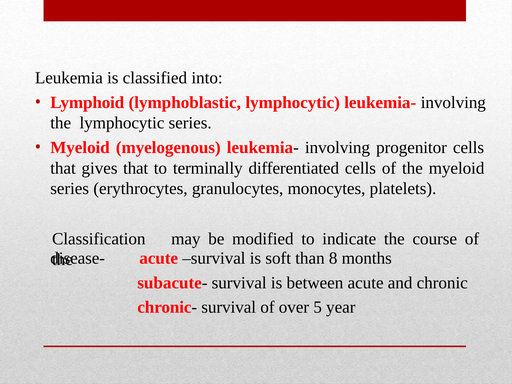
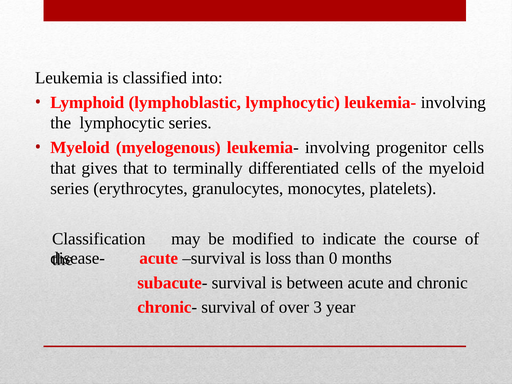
soft: soft -> loss
8: 8 -> 0
5: 5 -> 3
